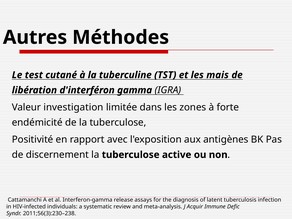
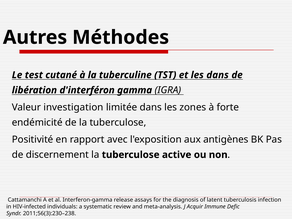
les mais: mais -> dans
